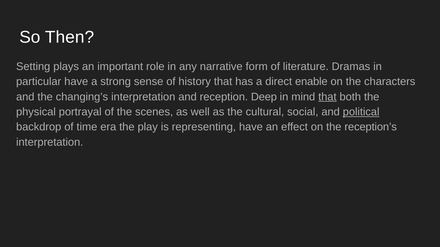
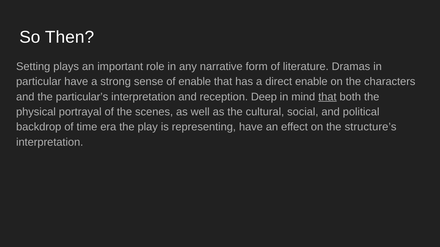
of history: history -> enable
changing’s: changing’s -> particular’s
political underline: present -> none
reception’s: reception’s -> structure’s
